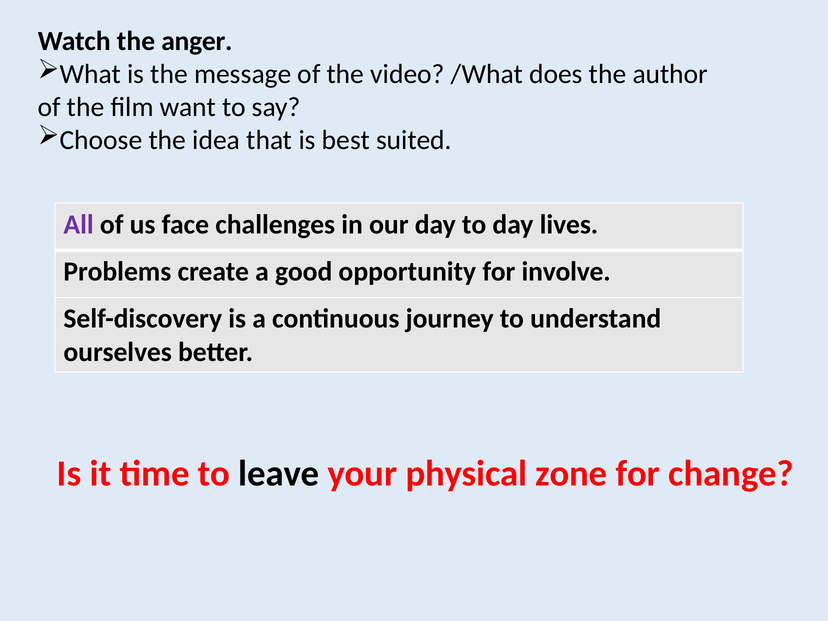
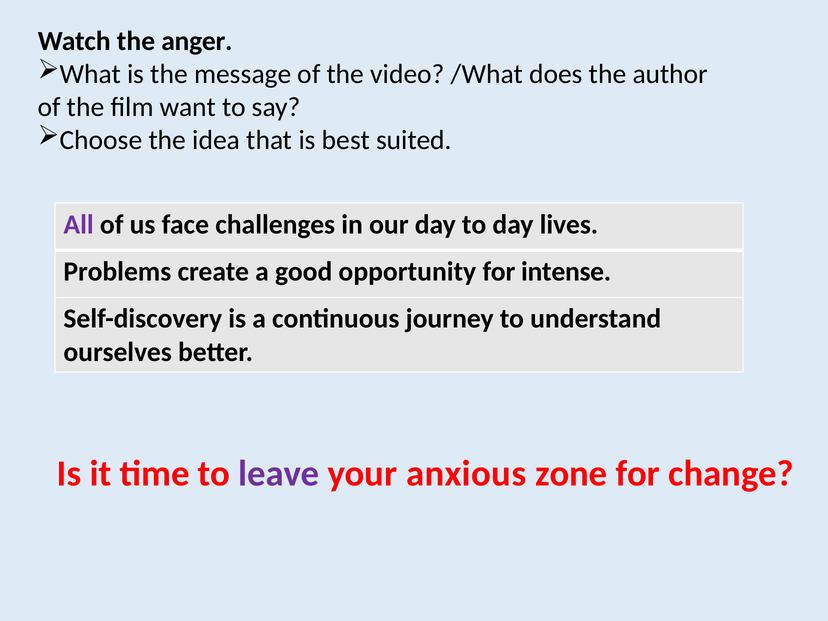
involve: involve -> intense
leave colour: black -> purple
physical: physical -> anxious
